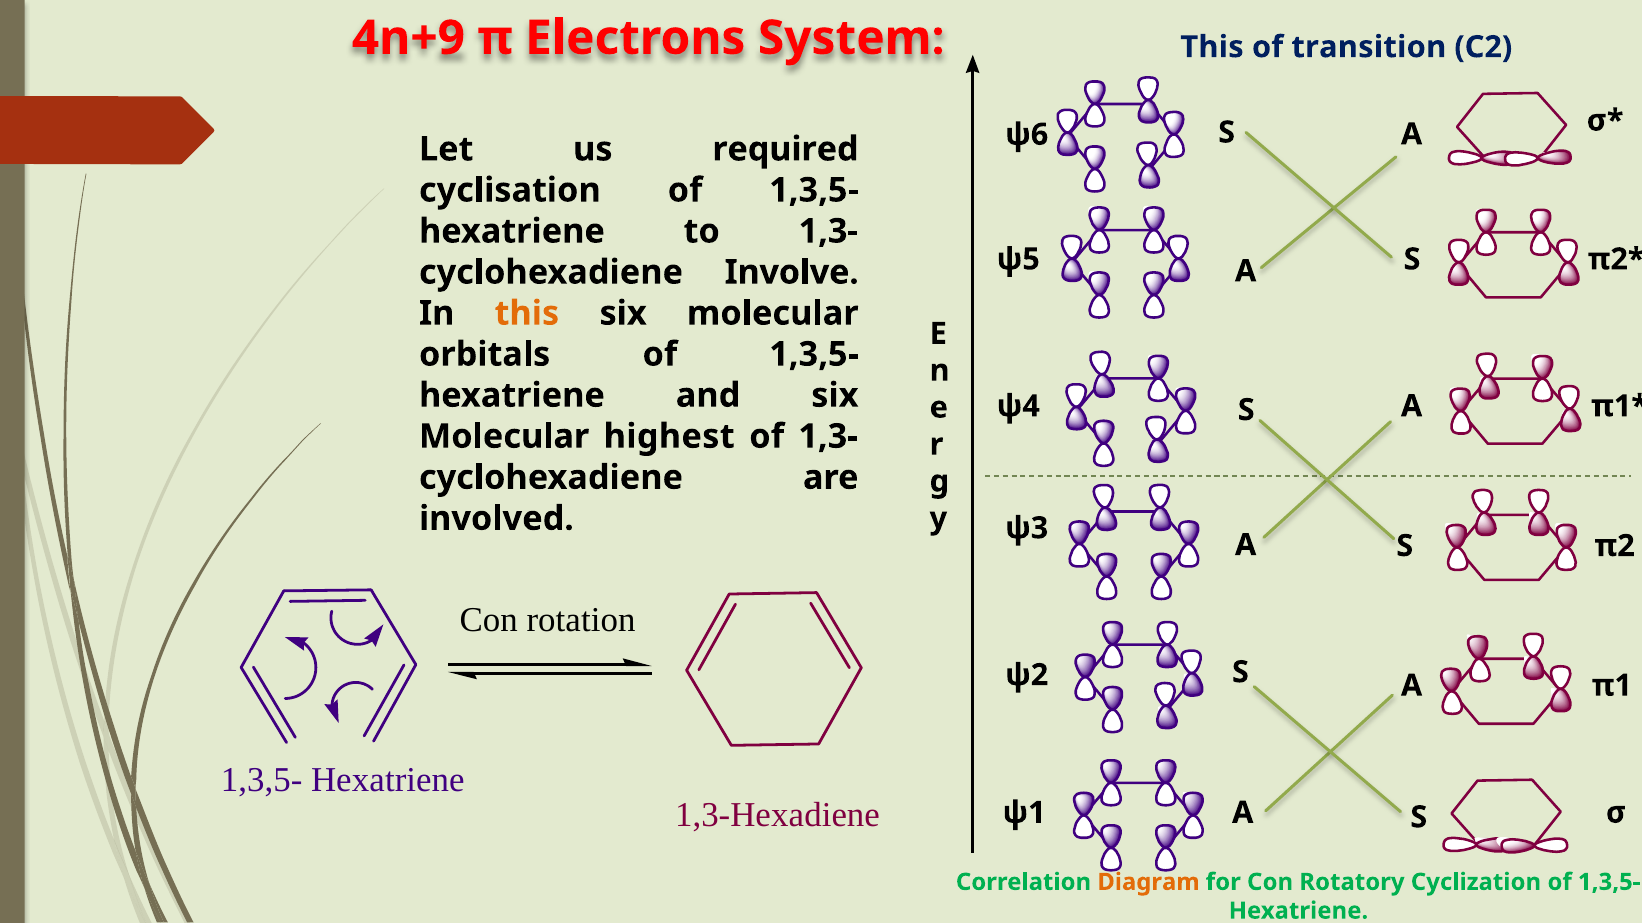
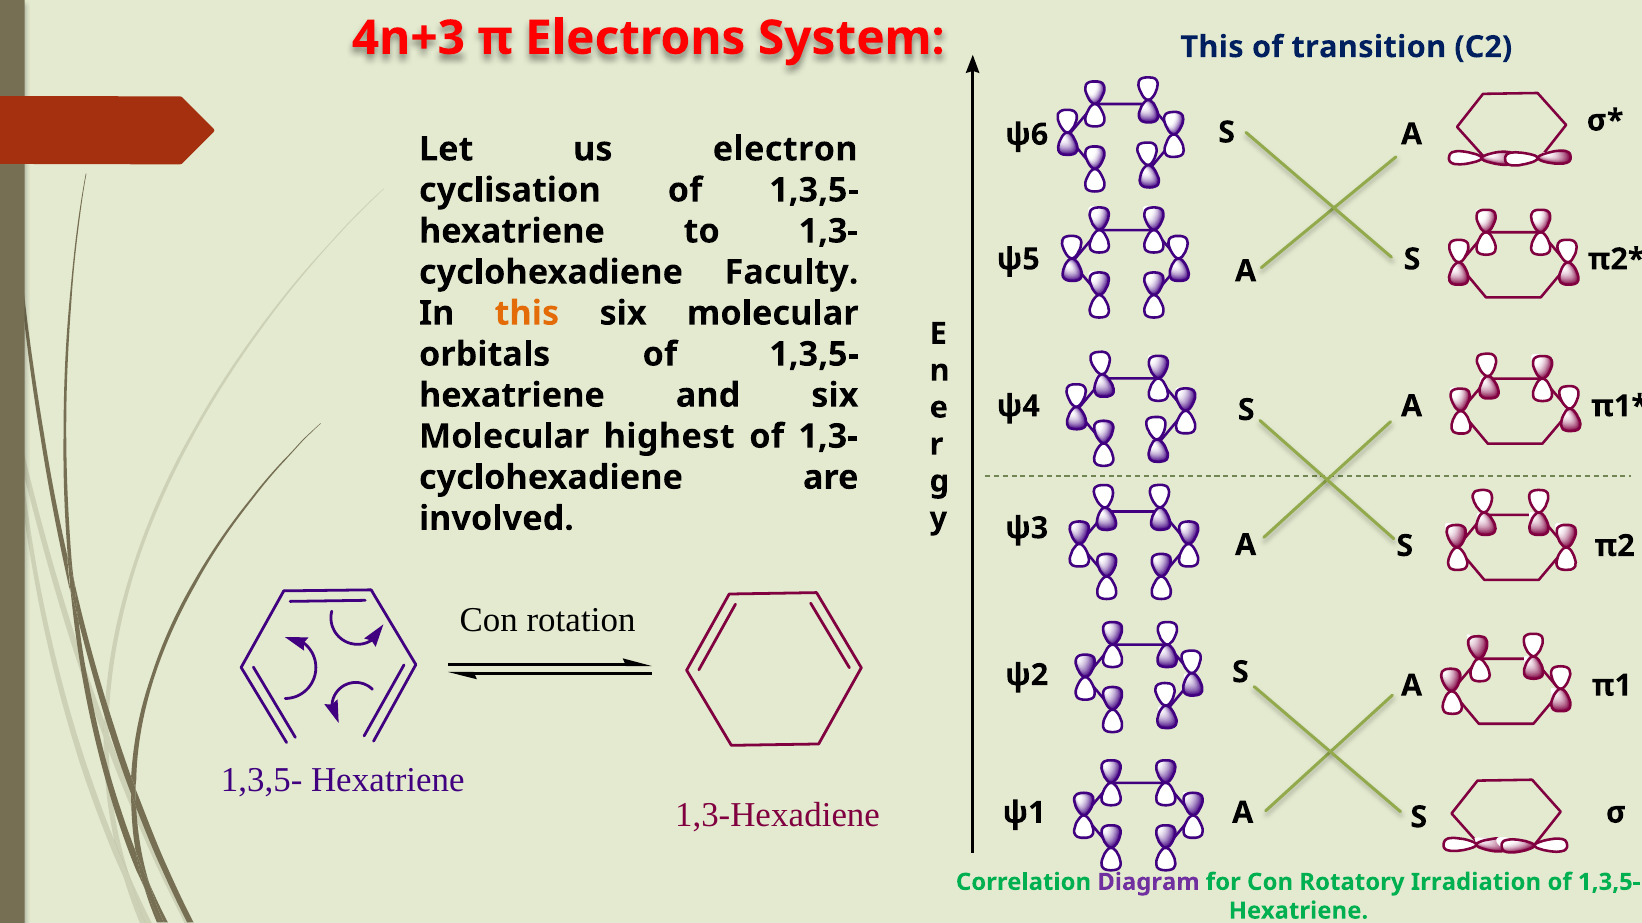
4n+9: 4n+9 -> 4n+3
required: required -> electron
Involve: Involve -> Faculty
Diagram colour: orange -> purple
Cyclization: Cyclization -> Irradiation
